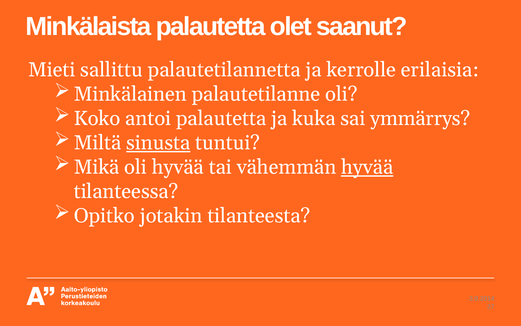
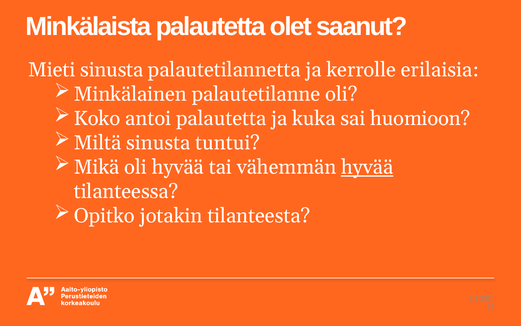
Mieti sallittu: sallittu -> sinusta
ymmärrys: ymmärrys -> huomioon
sinusta at (158, 143) underline: present -> none
